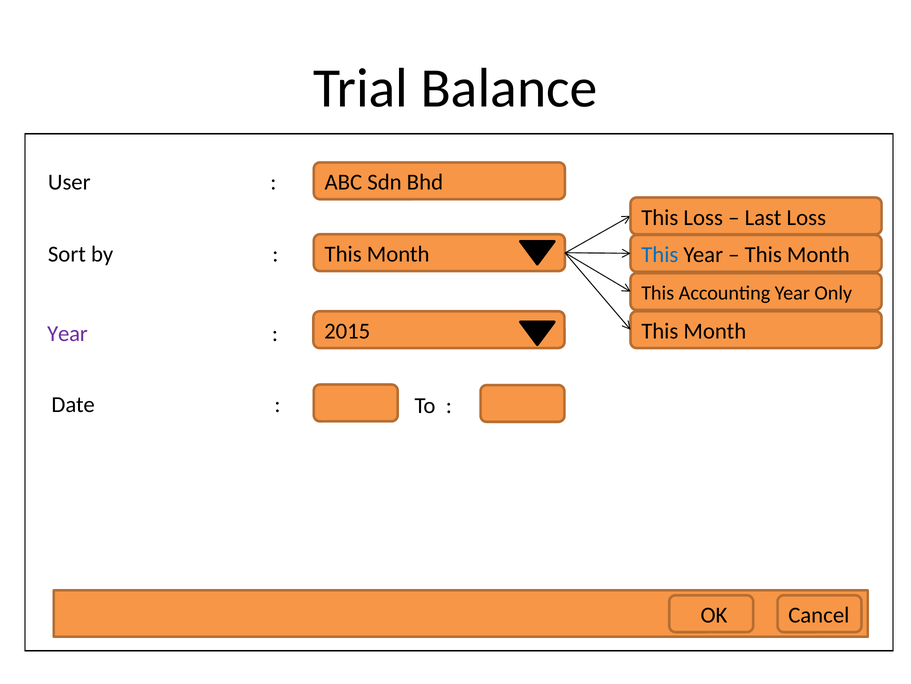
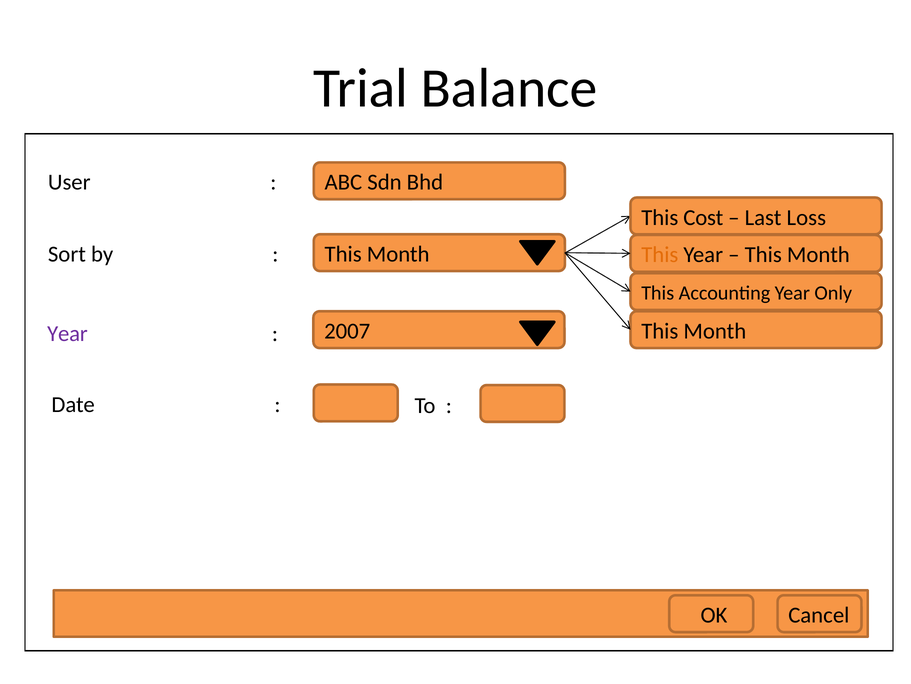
This Loss: Loss -> Cost
This at (660, 255) colour: blue -> orange
2015: 2015 -> 2007
